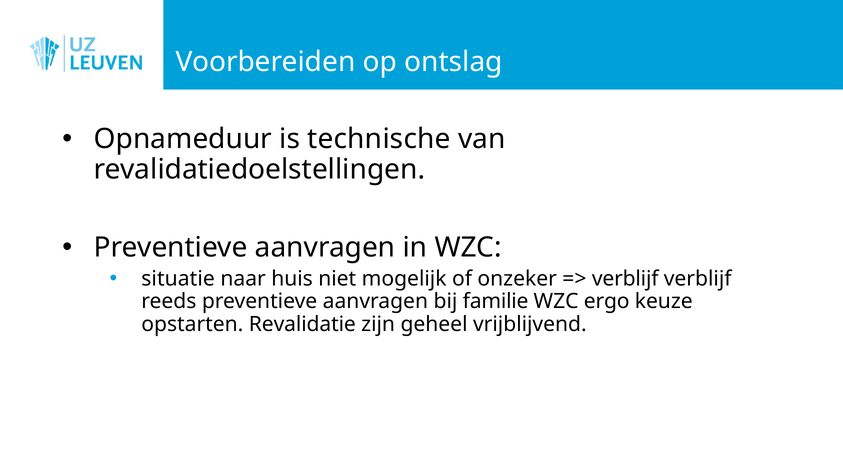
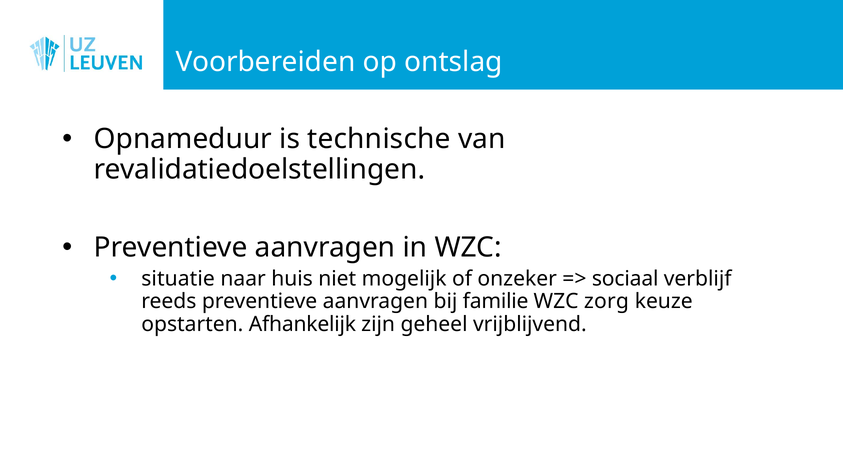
verblijf at (625, 279): verblijf -> sociaal
ergo: ergo -> zorg
Revalidatie: Revalidatie -> Afhankelijk
